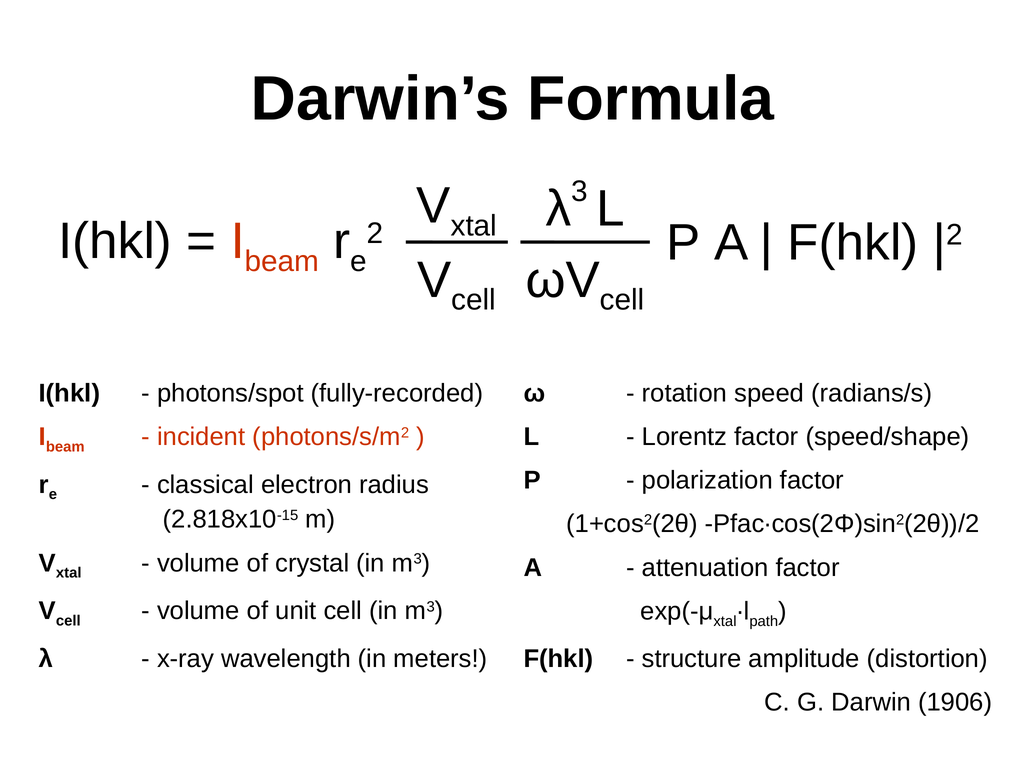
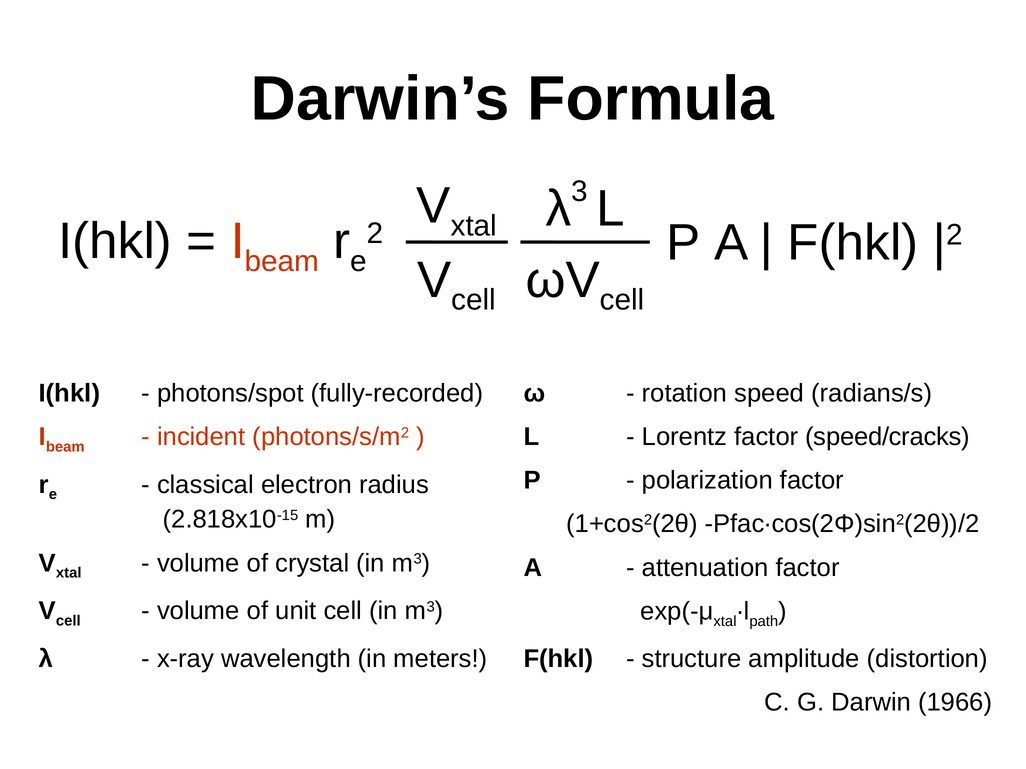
speed/shape: speed/shape -> speed/cracks
1906: 1906 -> 1966
